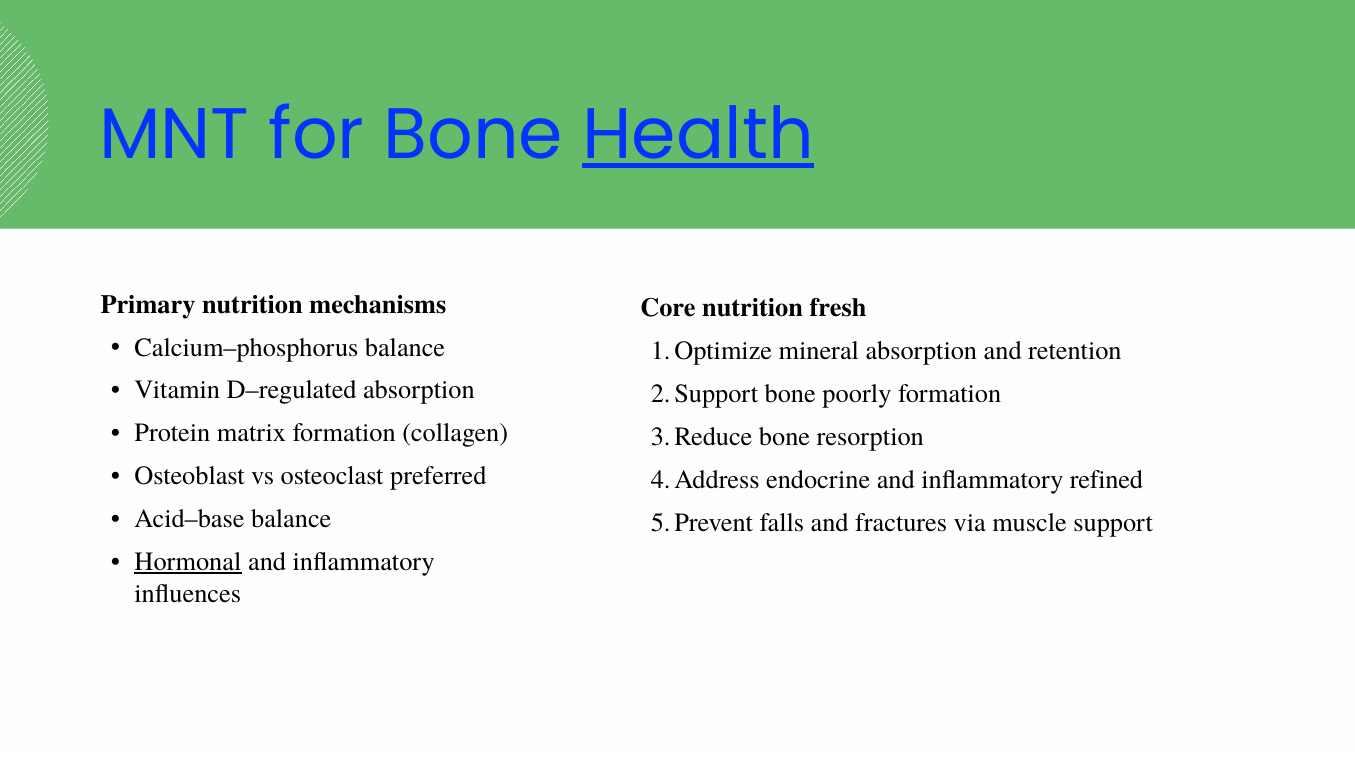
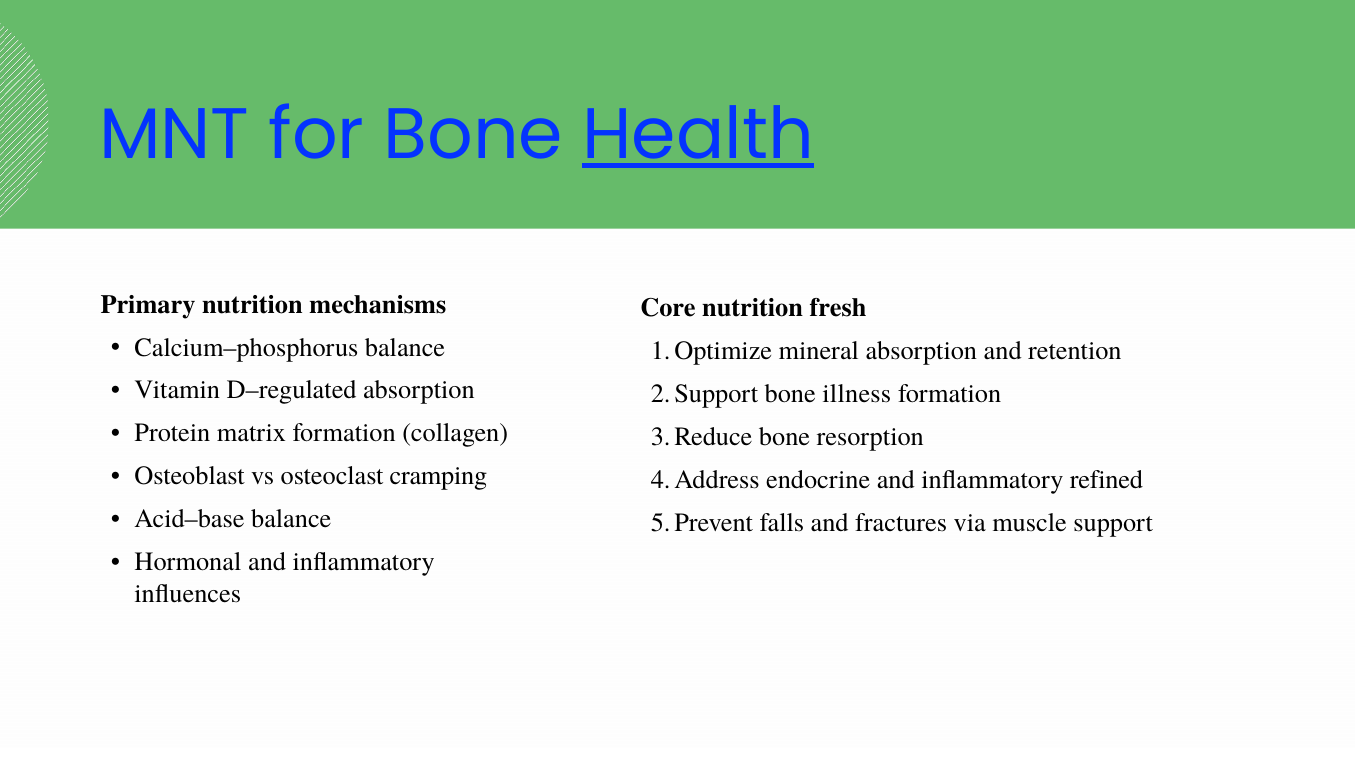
poorly: poorly -> illness
preferred: preferred -> cramping
Hormonal underline: present -> none
